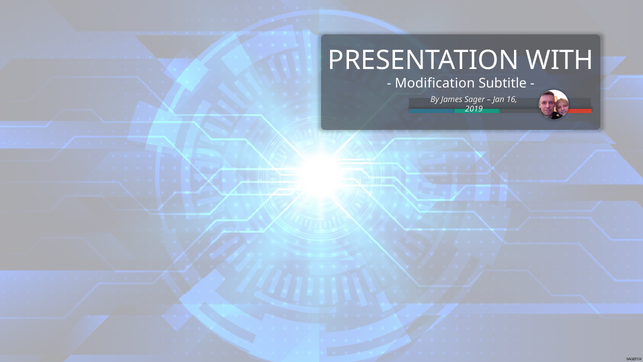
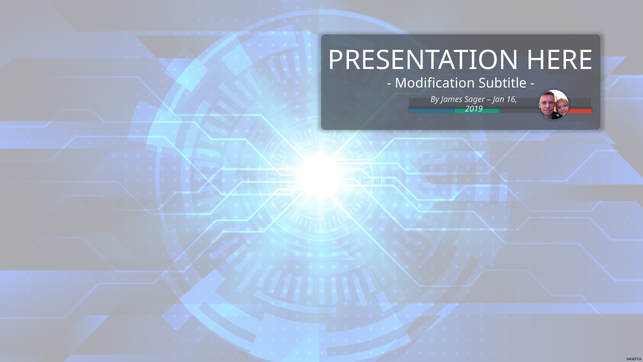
WITH: WITH -> HERE
